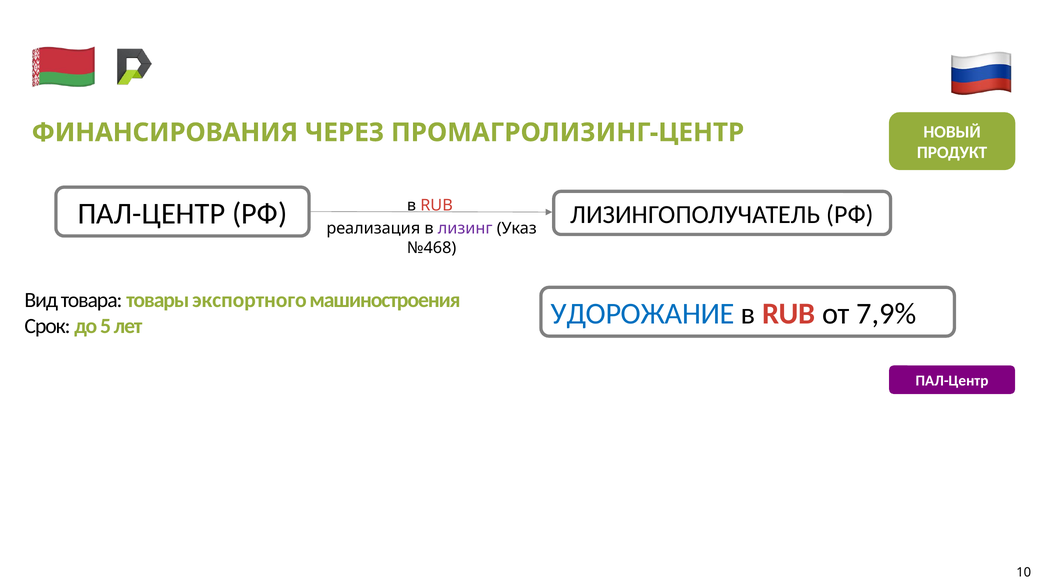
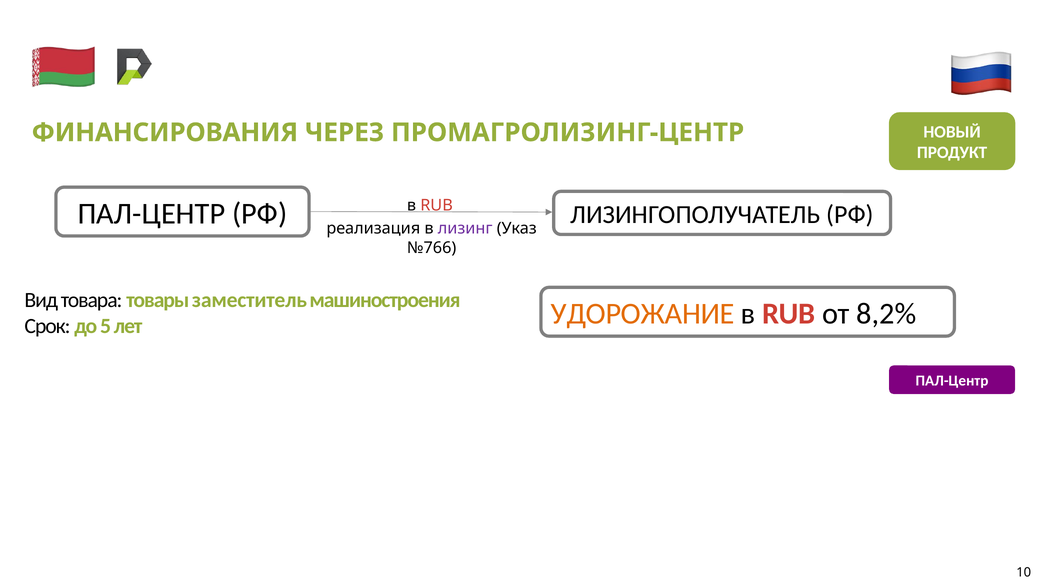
№468: №468 -> №766
экспортного: экспортного -> заместитель
УДОРОЖАНИЕ colour: blue -> orange
7,9%: 7,9% -> 8,2%
